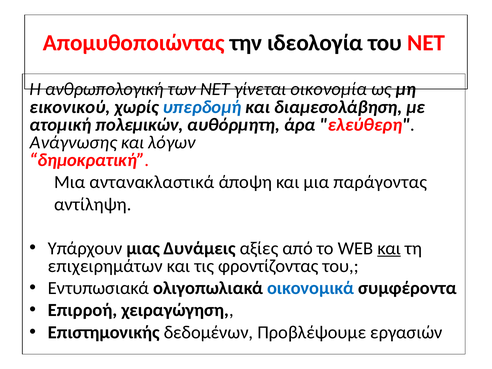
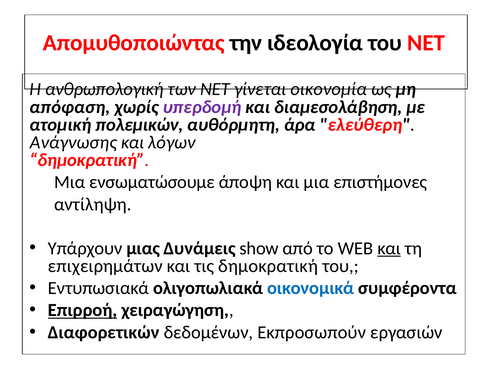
εικονικού: εικονικού -> απόφαση
υπερδομή colour: blue -> purple
αντανακλαστικά: αντανακλαστικά -> ενσωματώσουμε
παράγοντας: παράγοντας -> επιστήμονες
αξίες: αξίες -> show
τις φροντίζοντας: φροντίζοντας -> δημοκρατική
Επιρροή underline: none -> present
Επιστημονικής: Επιστημονικής -> Διαφορετικών
Προβλέψουμε: Προβλέψουμε -> Εκπροσωπούν
